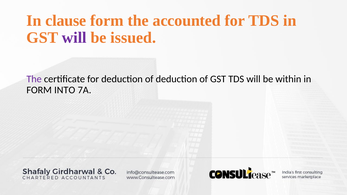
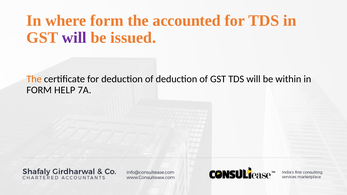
clause: clause -> where
The at (34, 79) colour: purple -> orange
INTO: INTO -> HELP
